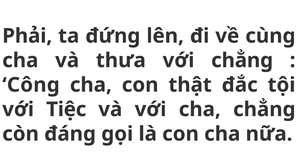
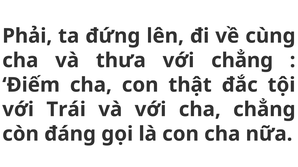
Công: Công -> Điếm
Tiệc: Tiệc -> Trái
